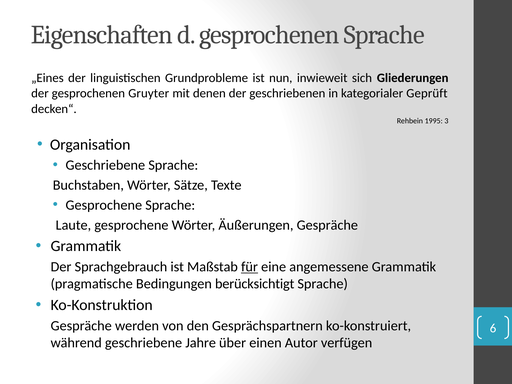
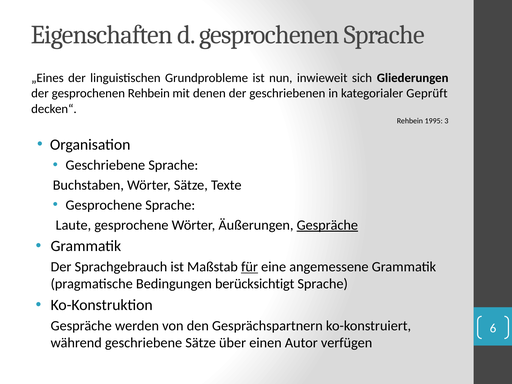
gesprochenen Gruyter: Gruyter -> Rehbein
Gespräche at (327, 225) underline: none -> present
geschriebene Jahre: Jahre -> Sätze
